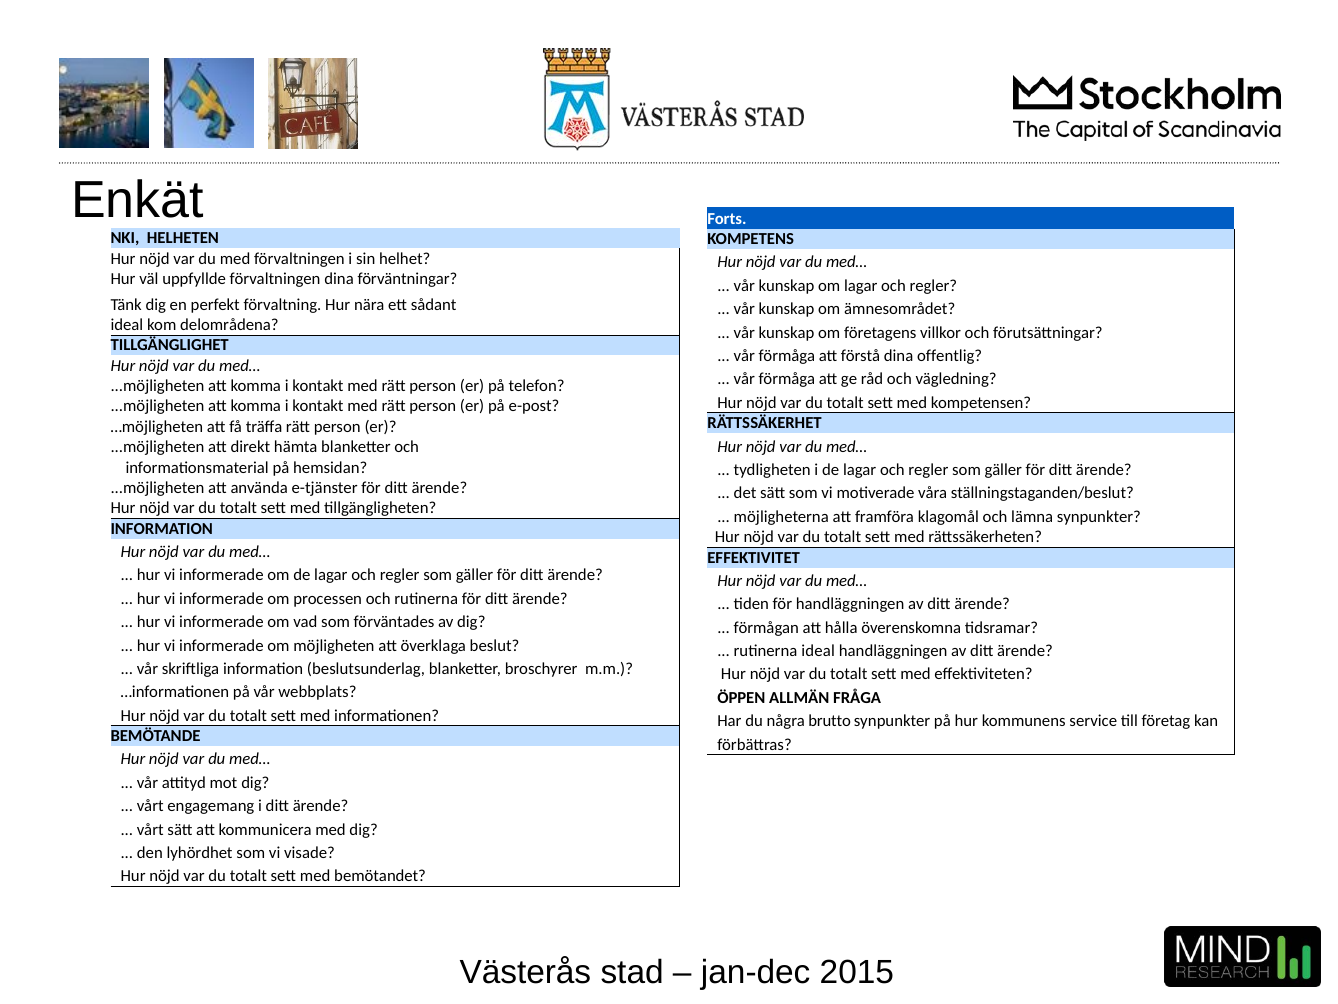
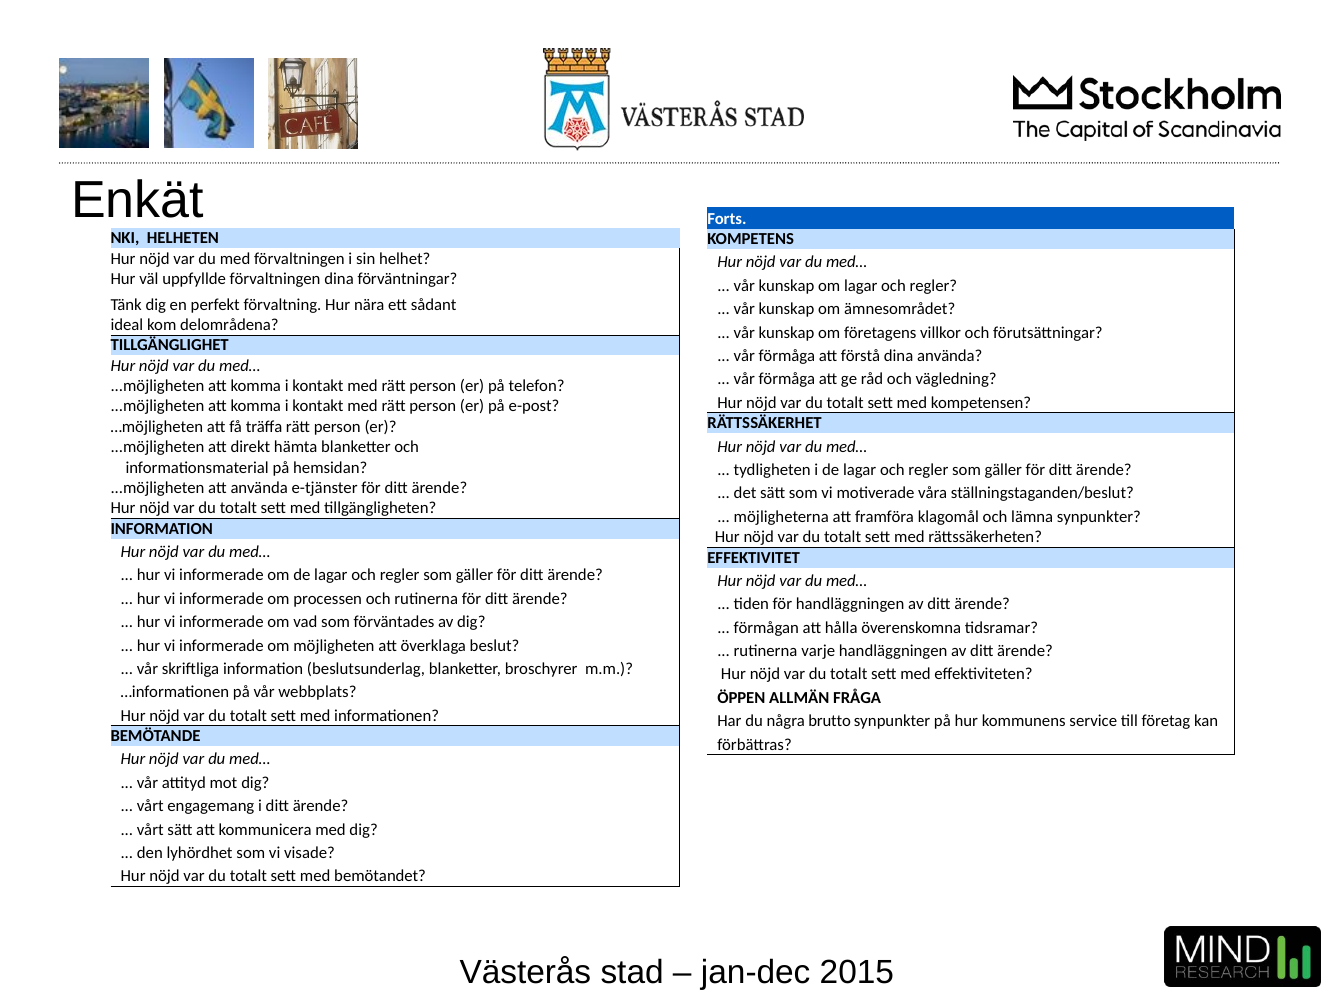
dina offentlig: offentlig -> använda
rutinerna ideal: ideal -> varje
